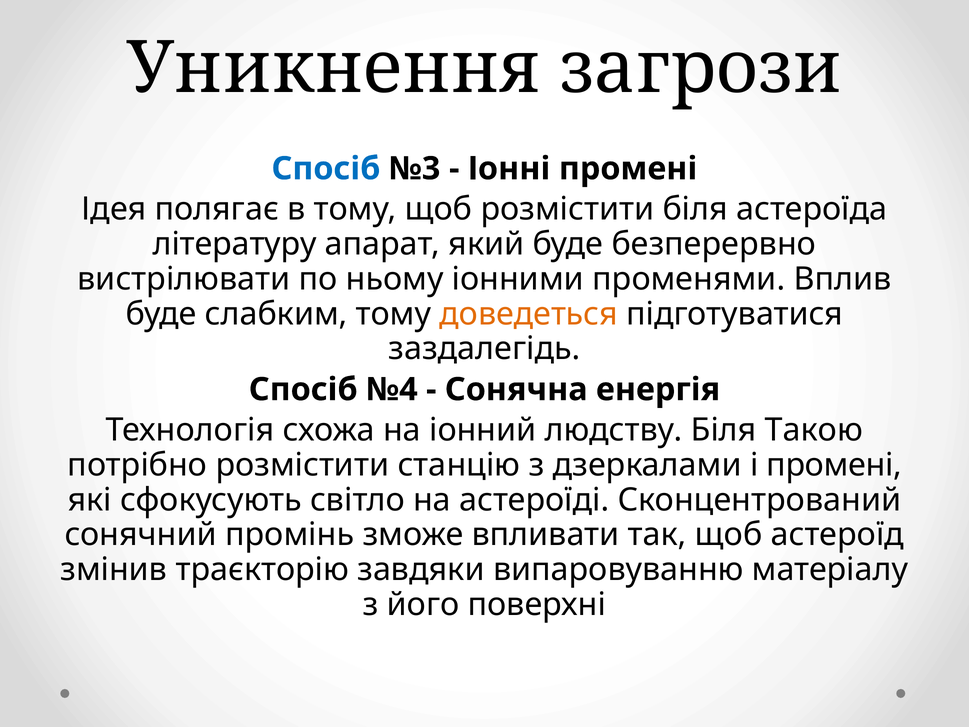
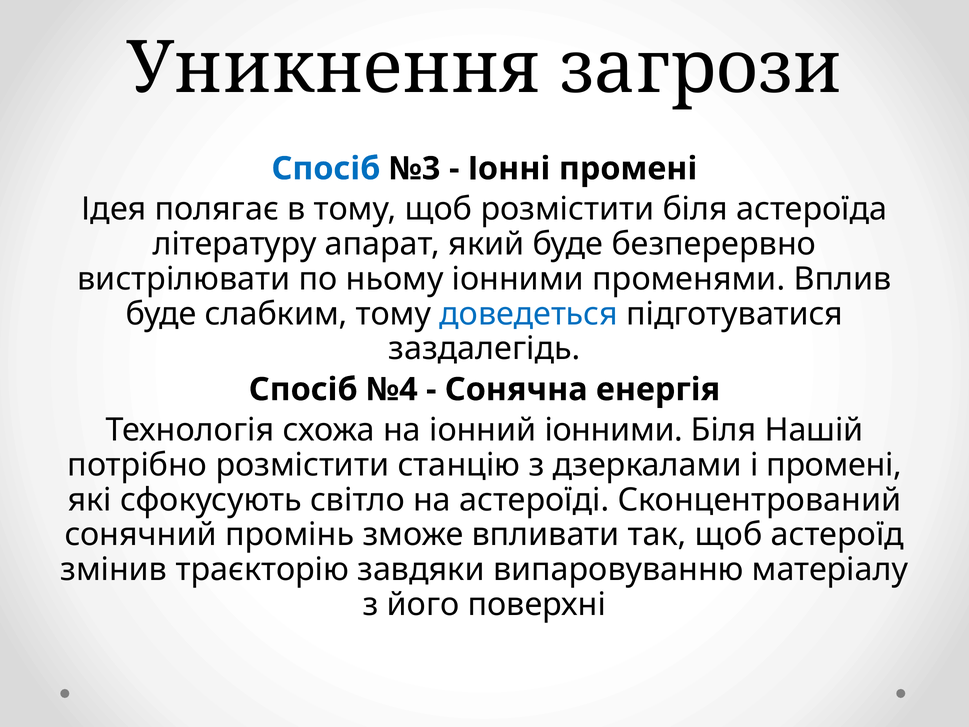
доведеться colour: orange -> blue
іонний людству: людству -> іонними
Такою: Такою -> Нашій
